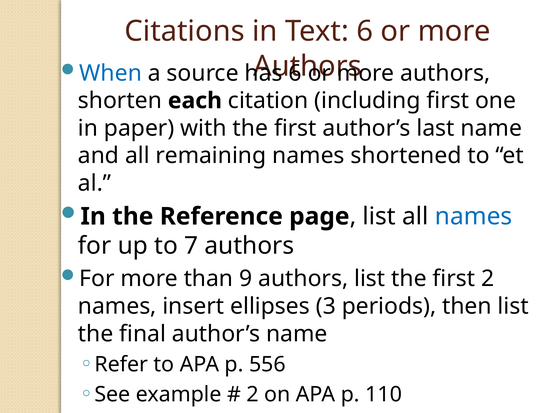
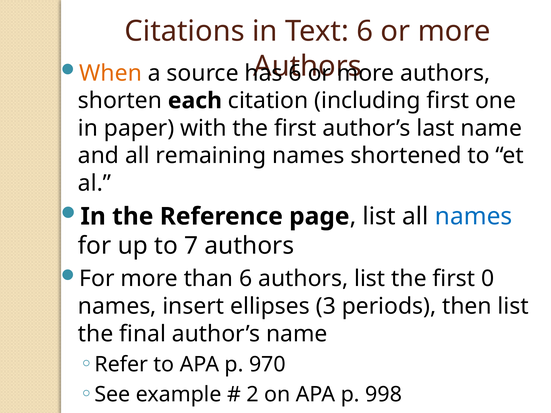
When colour: blue -> orange
than 9: 9 -> 6
first 2: 2 -> 0
556: 556 -> 970
110: 110 -> 998
